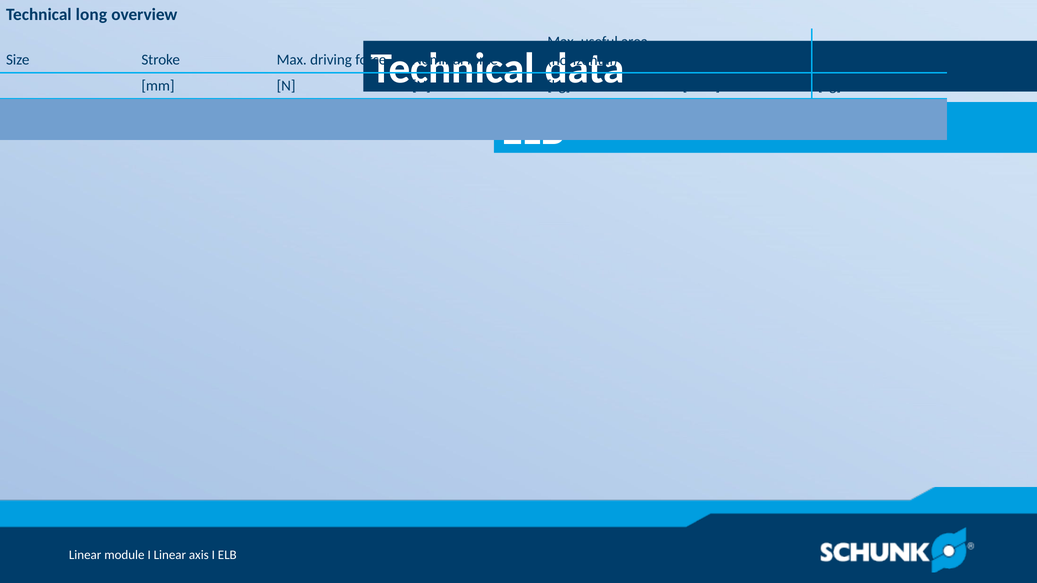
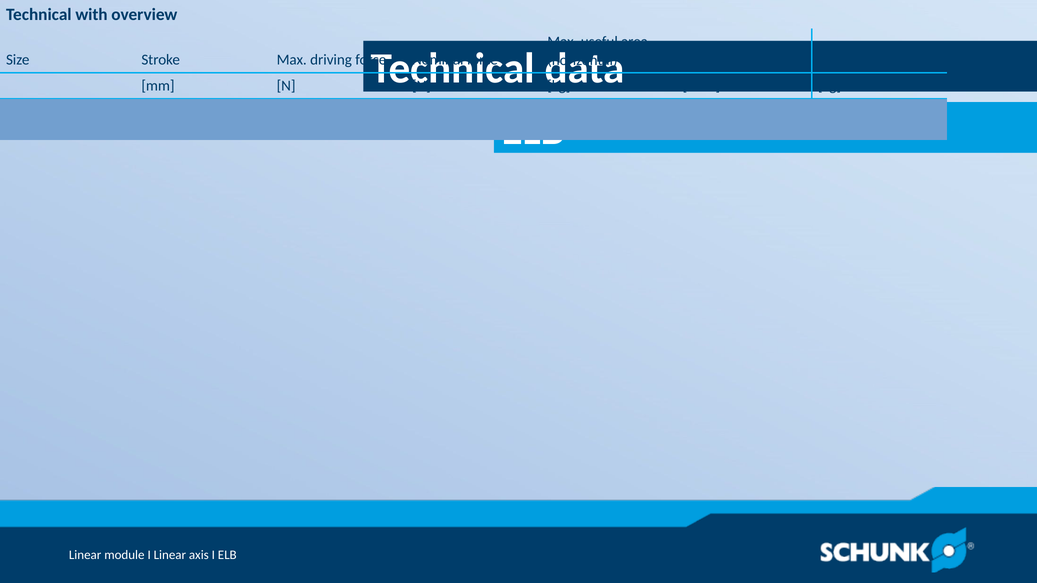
long: long -> with
